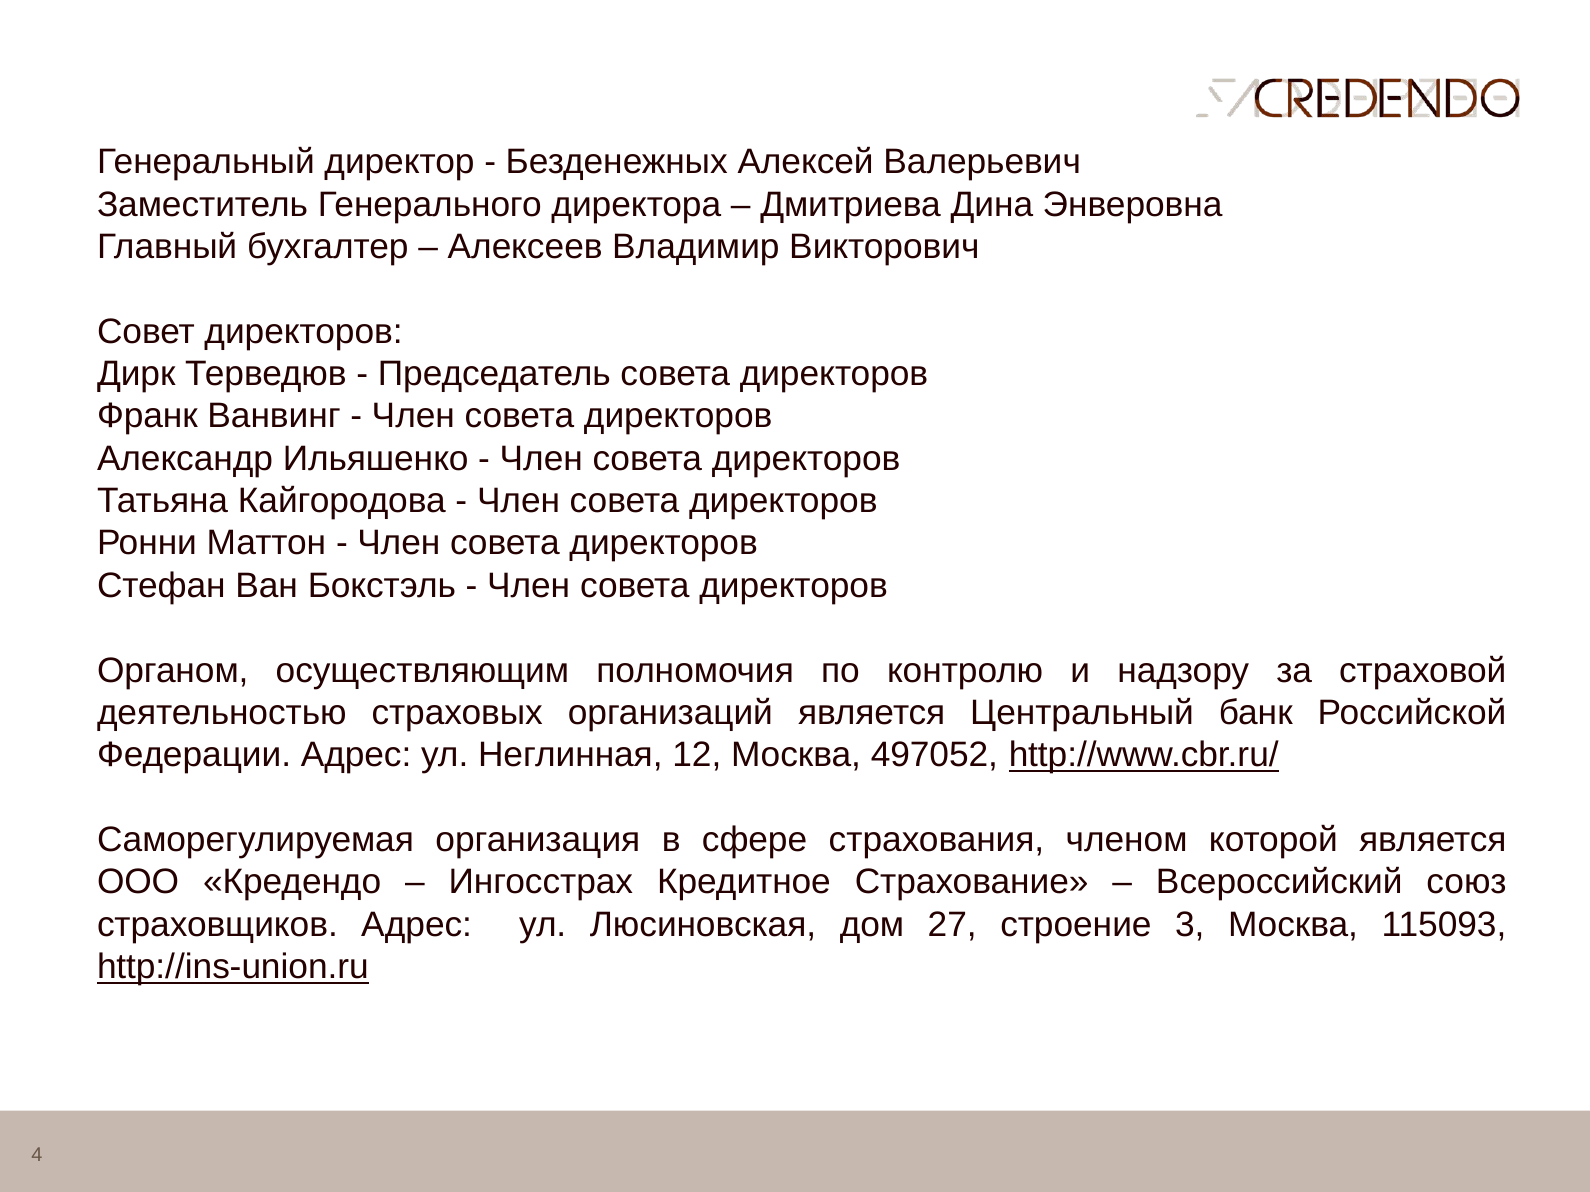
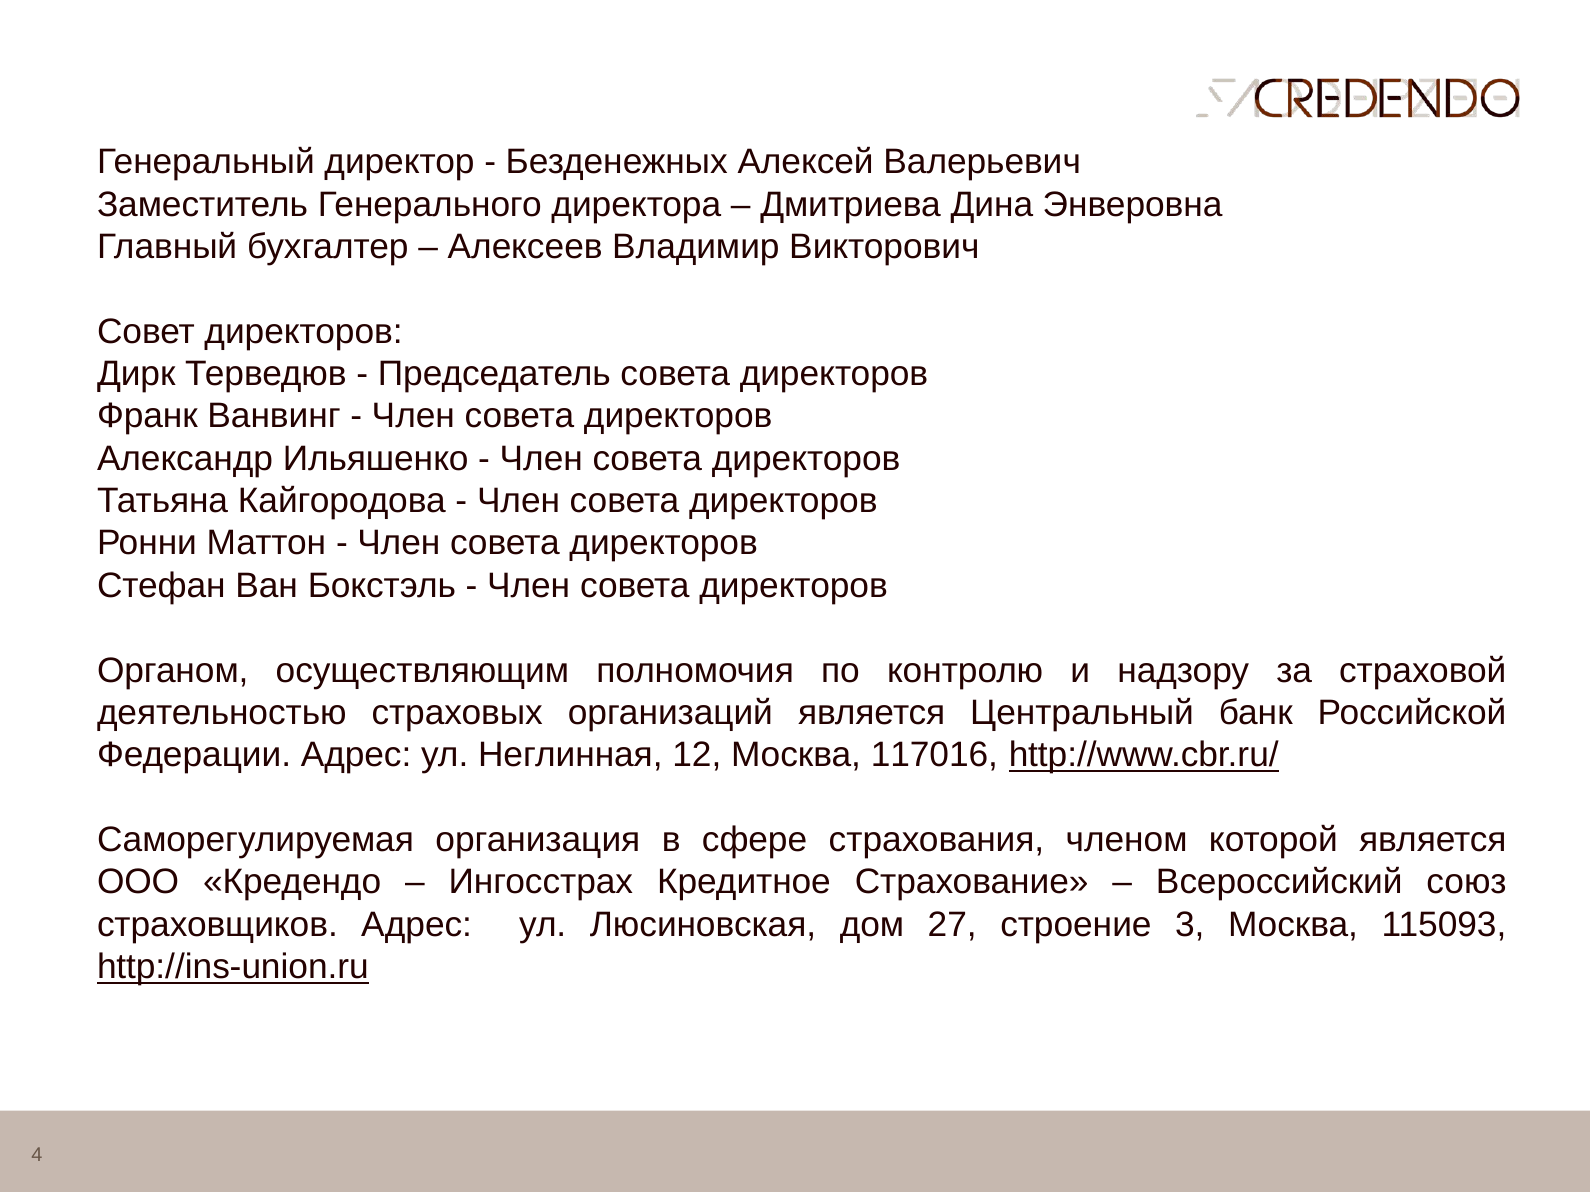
497052: 497052 -> 117016
